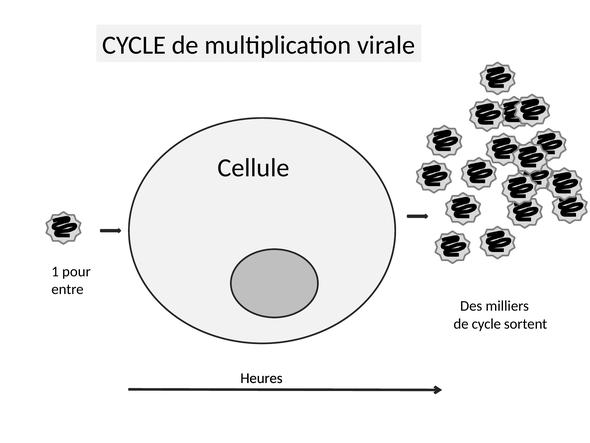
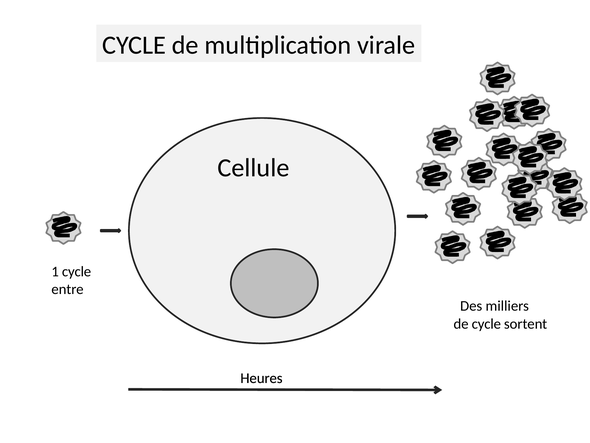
1 pour: pour -> cycle
